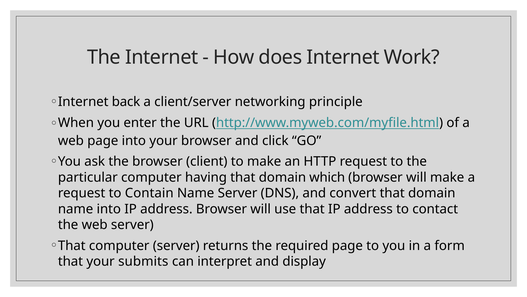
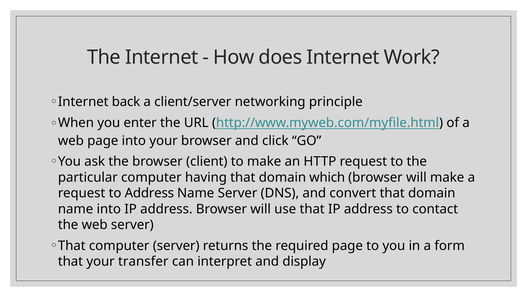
to Contain: Contain -> Address
submits: submits -> transfer
